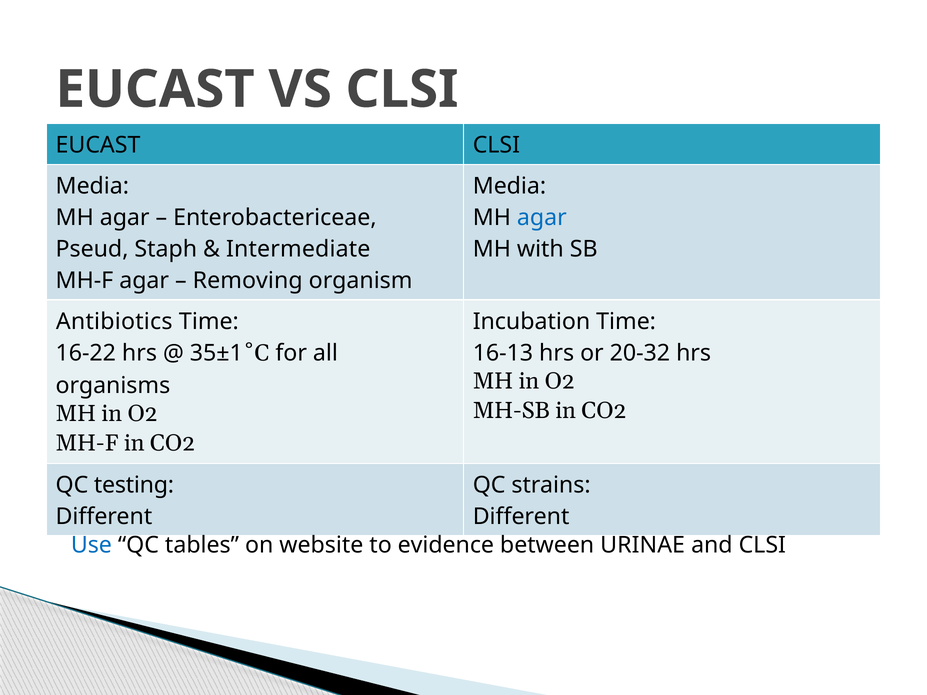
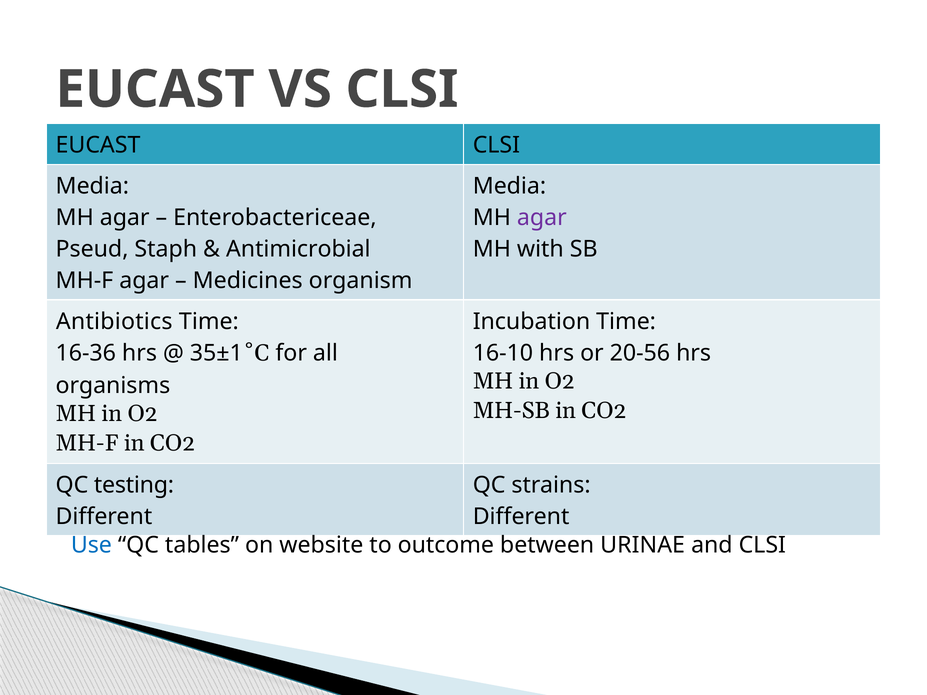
agar at (542, 218) colour: blue -> purple
Intermediate: Intermediate -> Antimicrobial
Removing: Removing -> Medicines
16-22: 16-22 -> 16-36
16-13: 16-13 -> 16-10
20-32: 20-32 -> 20-56
evidence: evidence -> outcome
